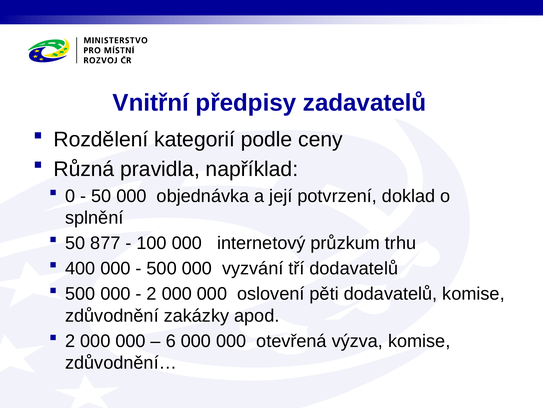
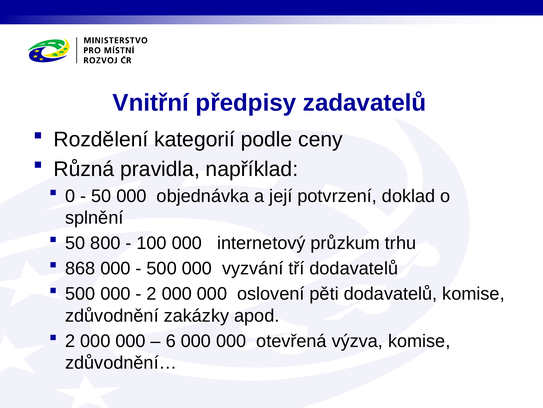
877: 877 -> 800
400: 400 -> 868
